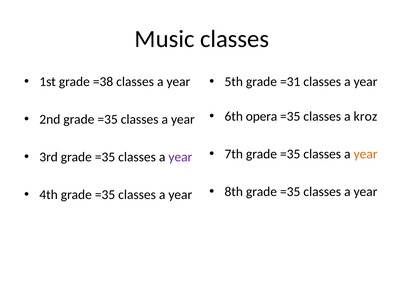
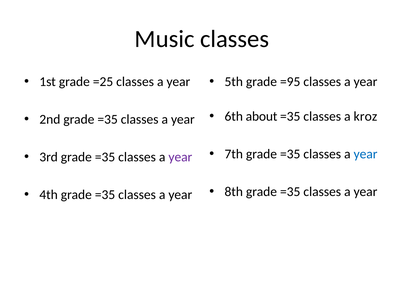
=38: =38 -> =25
=31: =31 -> =95
opera: opera -> about
year at (366, 154) colour: orange -> blue
